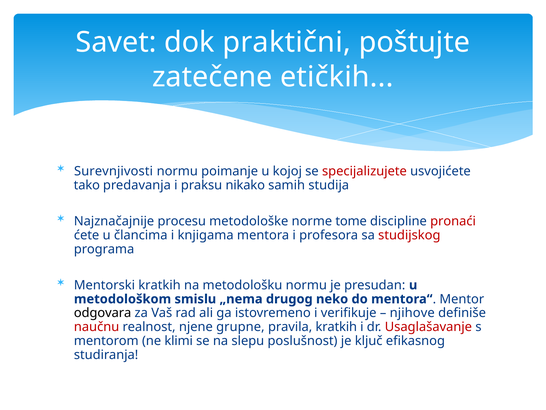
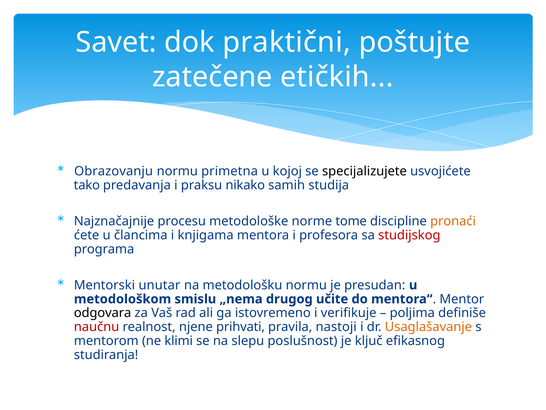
Surevnjivosti: Surevnjivosti -> Obrazovanju
poimanje: poimanje -> primetna
specijalizujete colour: red -> black
pronaći colour: red -> orange
Mentorski kratkih: kratkih -> unutar
neko: neko -> učite
njihove: njihove -> poljima
grupne: grupne -> prihvati
pravila kratkih: kratkih -> nastoji
Usaglašavanje colour: red -> orange
